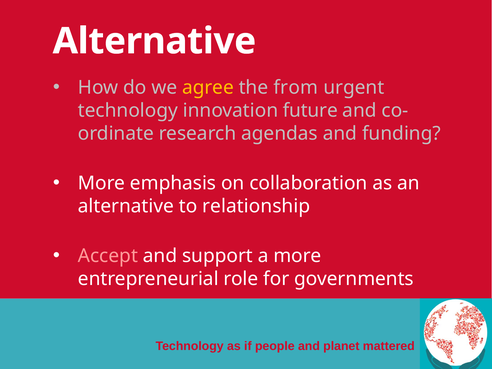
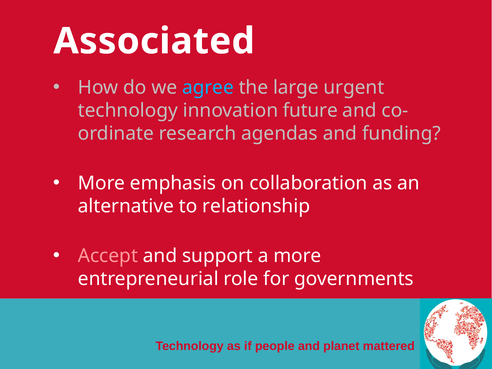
Alternative at (154, 41): Alternative -> Associated
agree colour: yellow -> light blue
from: from -> large
